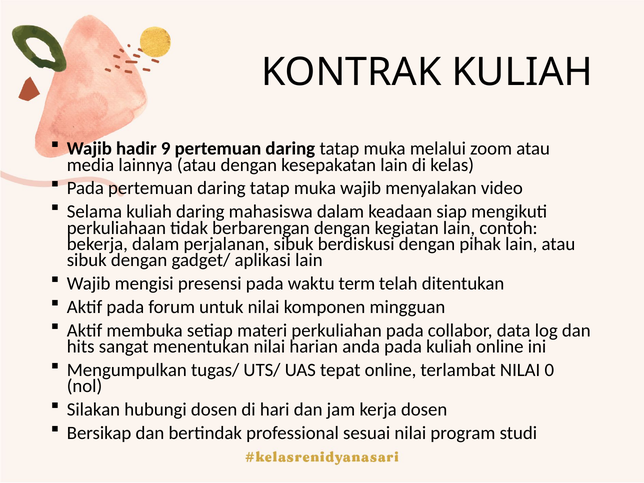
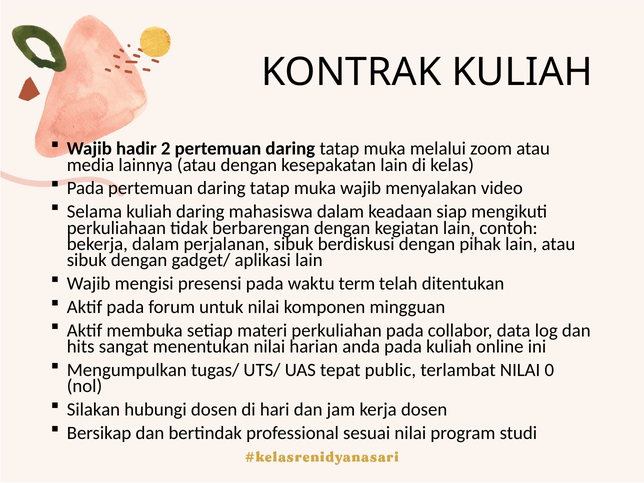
9: 9 -> 2
tepat online: online -> public
